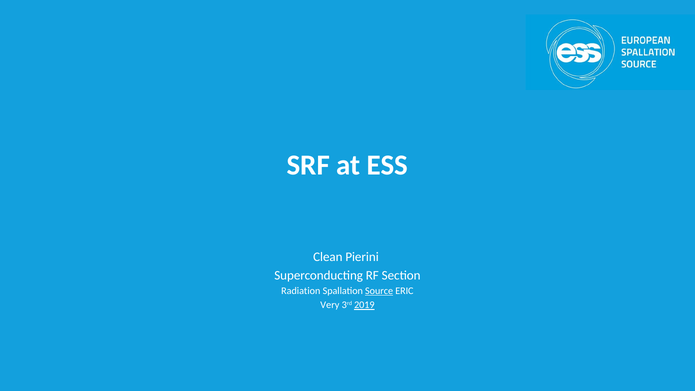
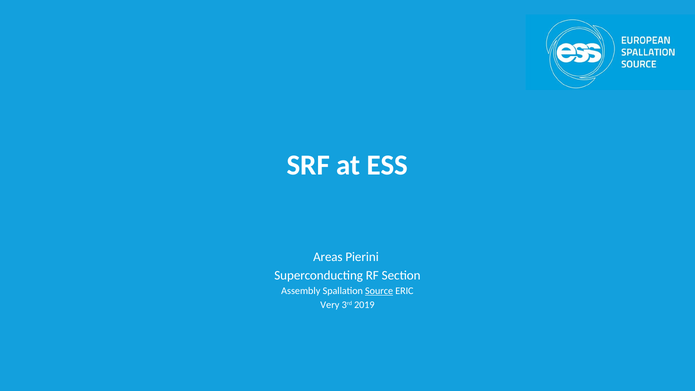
Clean: Clean -> Areas
Radiation: Radiation -> Assembly
2019 underline: present -> none
